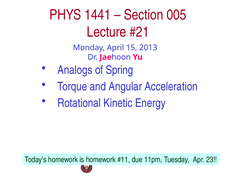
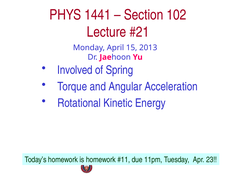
005: 005 -> 102
Analogs: Analogs -> Involved
